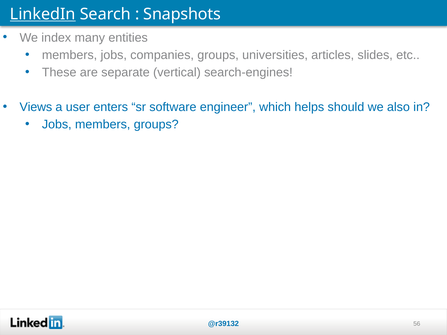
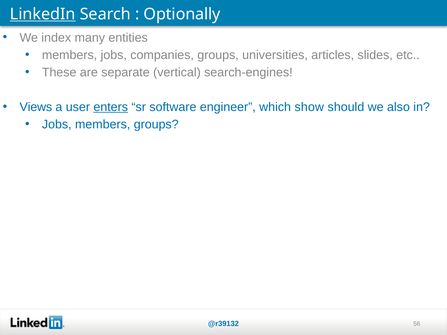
Snapshots: Snapshots -> Optionally
enters underline: none -> present
helps: helps -> show
